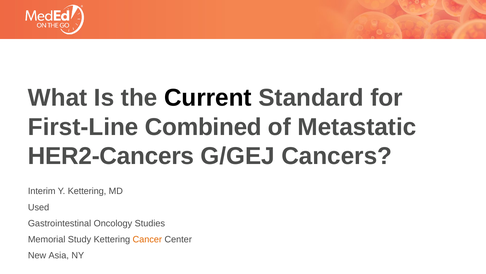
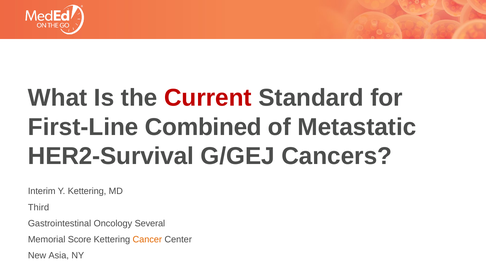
Current colour: black -> red
HER2-Cancers: HER2-Cancers -> HER2-Survival
Used: Used -> Third
Studies: Studies -> Several
Study: Study -> Score
